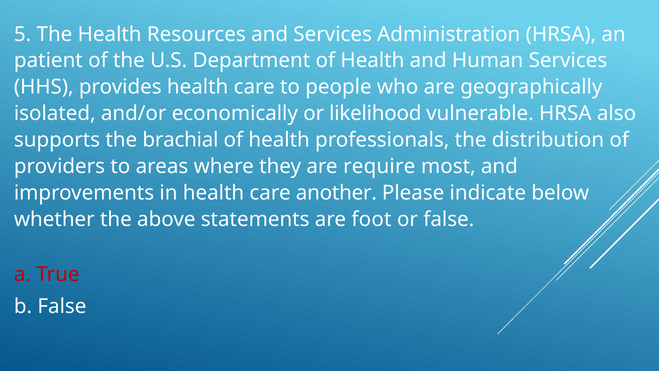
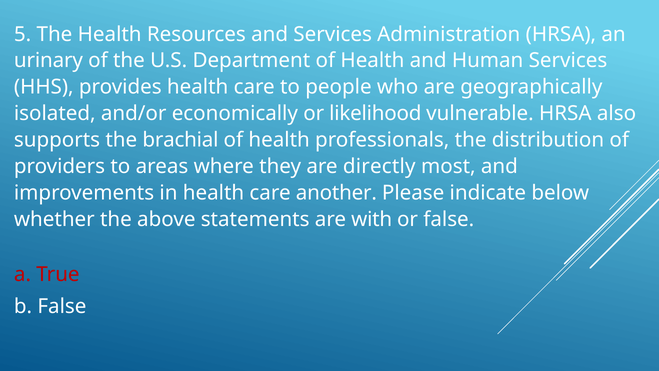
patient: patient -> urinary
require: require -> directly
foot: foot -> with
